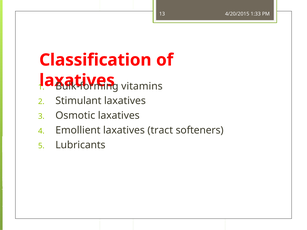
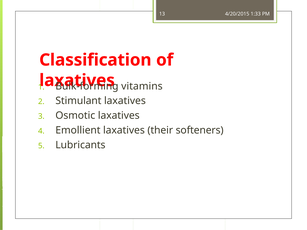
tract: tract -> their
